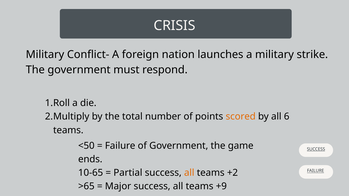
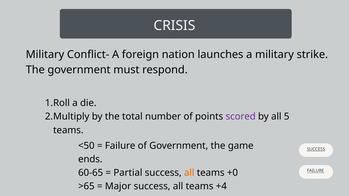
scored colour: orange -> purple
6: 6 -> 5
10-65: 10-65 -> 60-65
+2: +2 -> +0
+9: +9 -> +4
